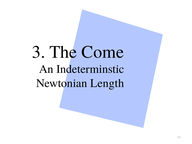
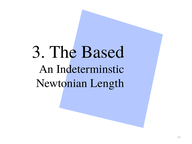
Come: Come -> Based
